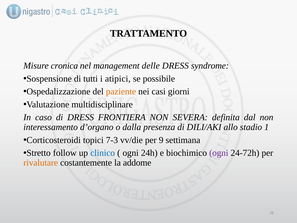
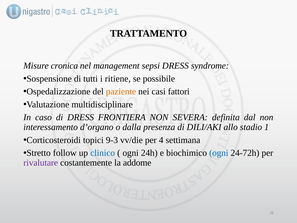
delle: delle -> sepsi
atipici: atipici -> ritiene
giorni: giorni -> fattori
7-3: 7-3 -> 9-3
9: 9 -> 4
ogni at (219, 153) colour: purple -> blue
rivalutare colour: orange -> purple
